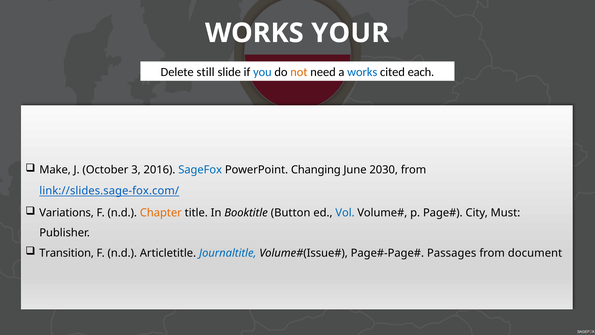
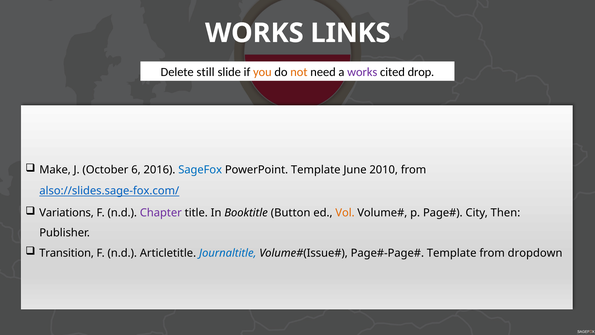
YOUR: YOUR -> LINKS
you colour: blue -> orange
works at (362, 72) colour: blue -> purple
each: each -> drop
3: 3 -> 6
PowerPoint Changing: Changing -> Template
2030: 2030 -> 2010
link://slides.sage-fox.com/: link://slides.sage-fox.com/ -> also://slides.sage-fox.com/
Chapter colour: orange -> purple
Vol colour: blue -> orange
Must: Must -> Then
Passages at (452, 253): Passages -> Template
document: document -> dropdown
